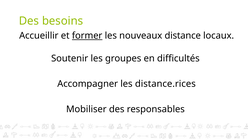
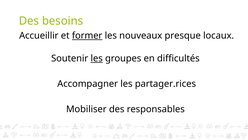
distance: distance -> presque
les at (97, 58) underline: none -> present
distance.rices: distance.rices -> partager.rices
